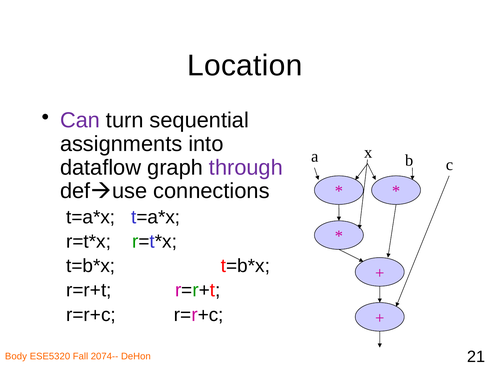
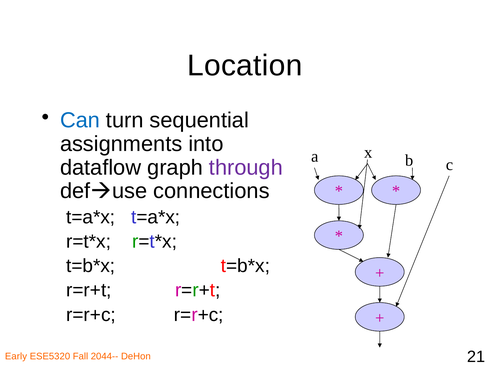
Can colour: purple -> blue
Body: Body -> Early
2074--: 2074-- -> 2044--
